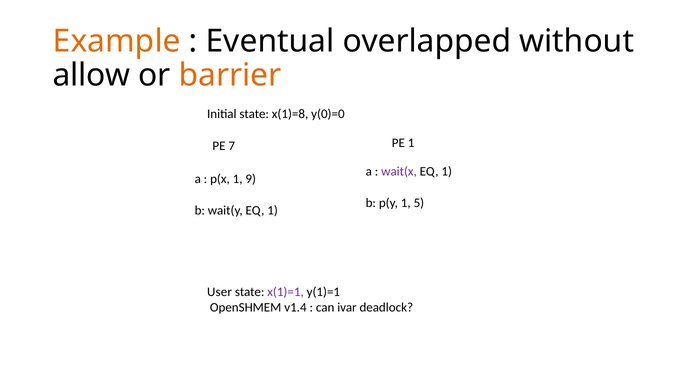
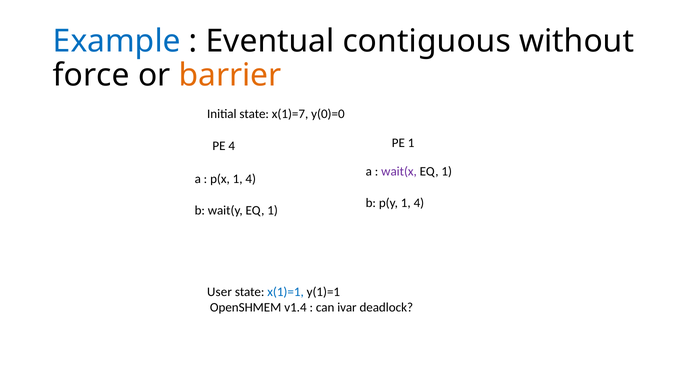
Example colour: orange -> blue
overlapped: overlapped -> contiguous
allow: allow -> force
x(1)=8: x(1)=8 -> x(1)=7
PE 7: 7 -> 4
p(x 1 9: 9 -> 4
p(y 1 5: 5 -> 4
x(1)=1 colour: purple -> blue
